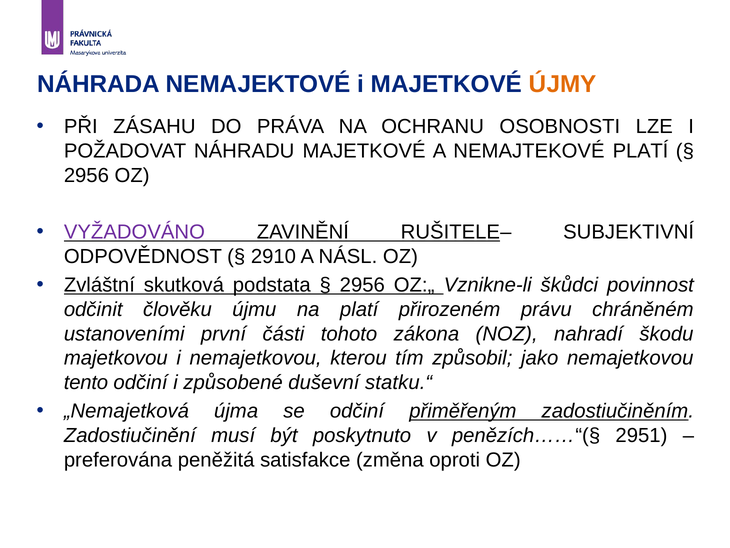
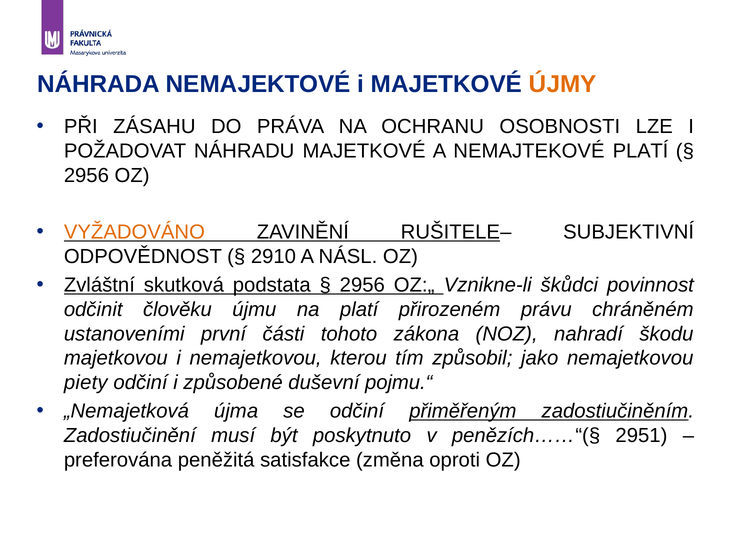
VYŽADOVÁNO colour: purple -> orange
tento: tento -> piety
statku.“: statku.“ -> pojmu.“
